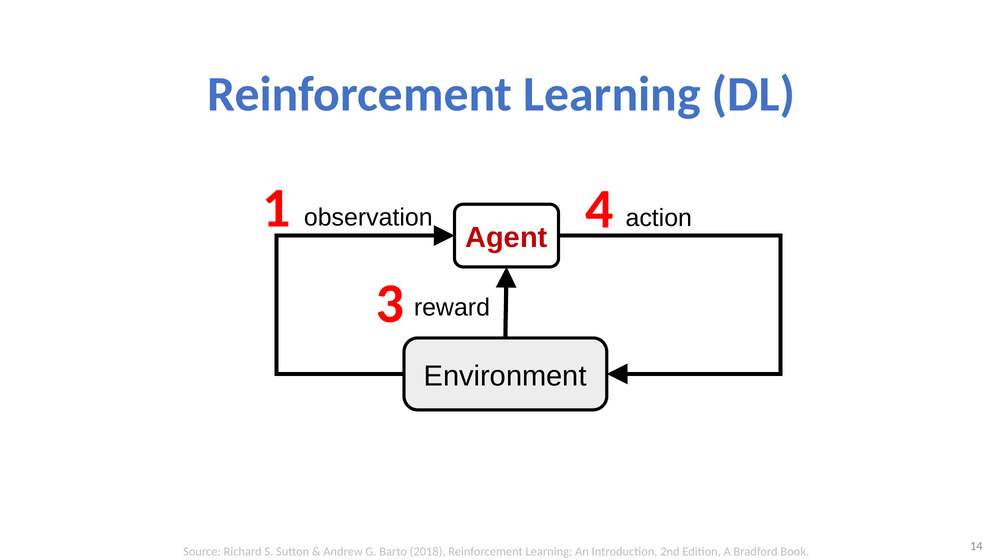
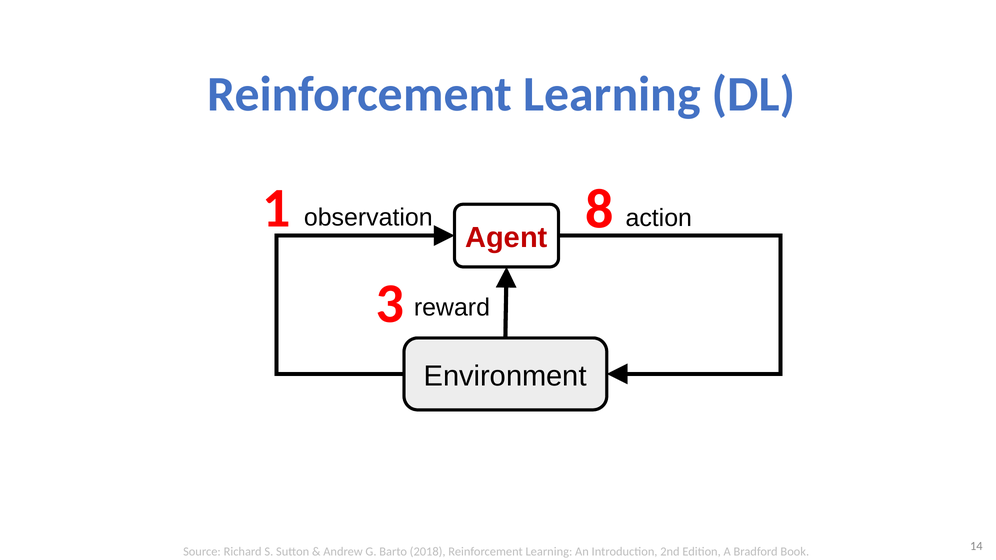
4: 4 -> 8
